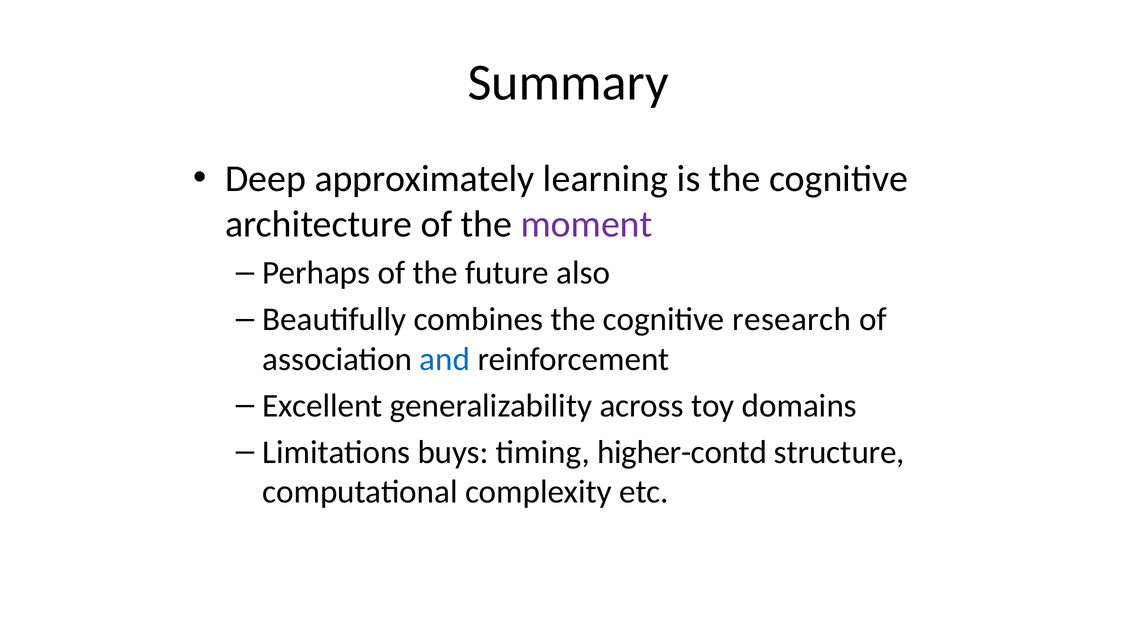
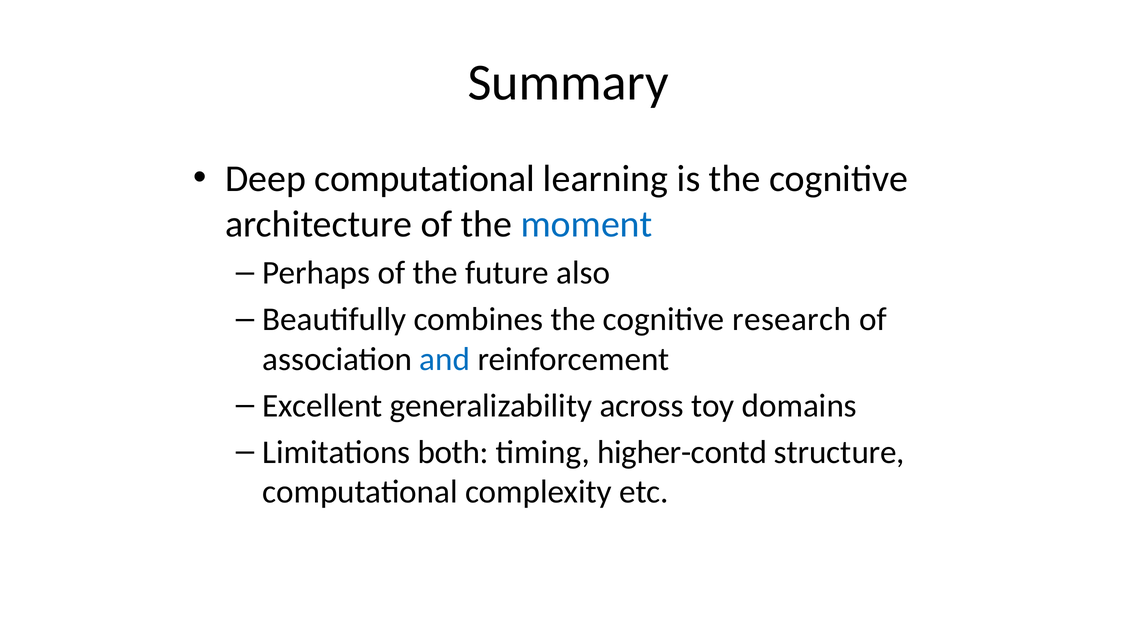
Deep approximately: approximately -> computational
moment colour: purple -> blue
buys: buys -> both
